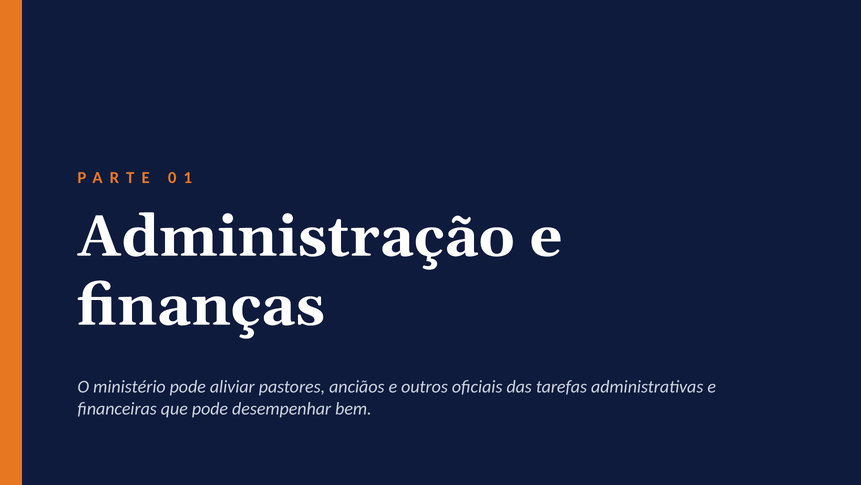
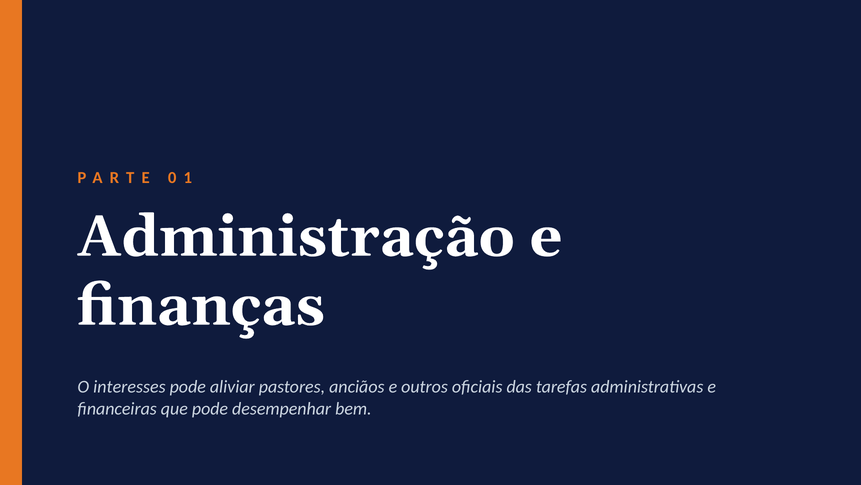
ministério: ministério -> interesses
